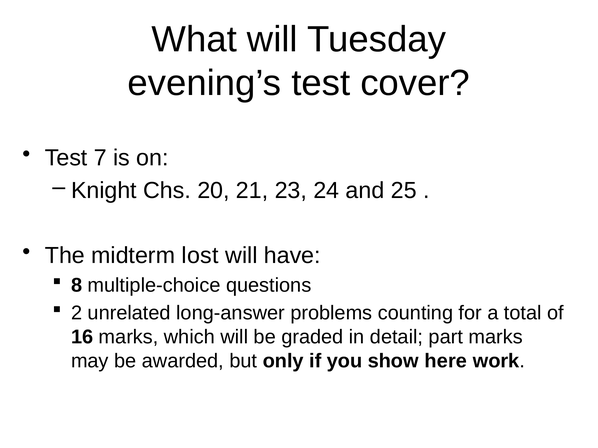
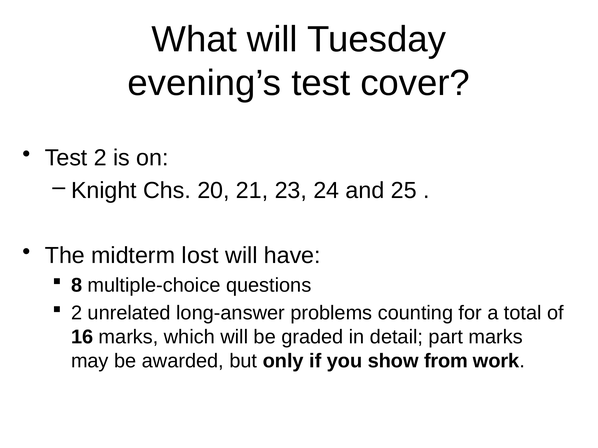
Test 7: 7 -> 2
here: here -> from
